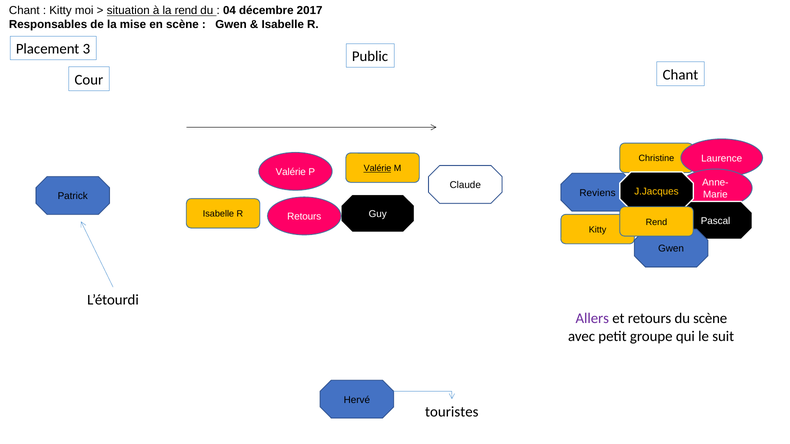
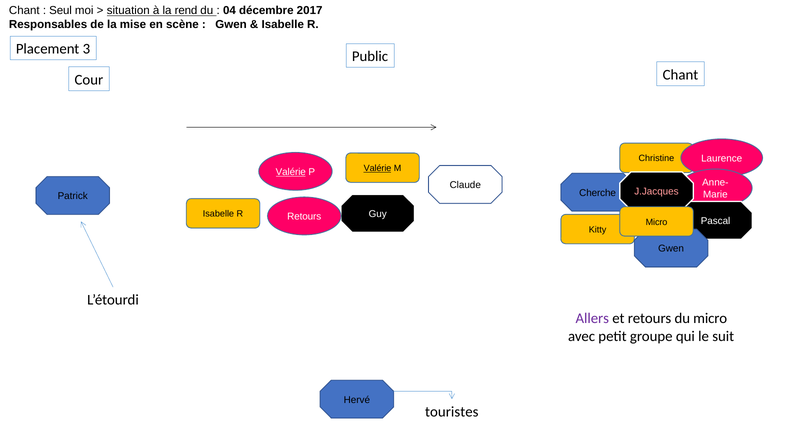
Kitty at (60, 11): Kitty -> Seul
Valérie at (291, 172) underline: none -> present
J.Jacques colour: yellow -> pink
Reviens: Reviens -> Cherche
Rend at (656, 222): Rend -> Micro
du scène: scène -> micro
